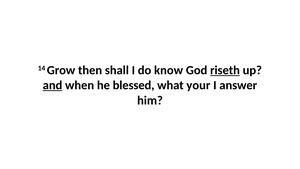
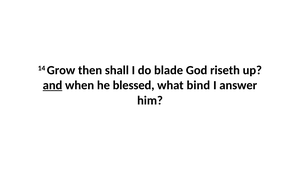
know: know -> blade
riseth underline: present -> none
your: your -> bind
